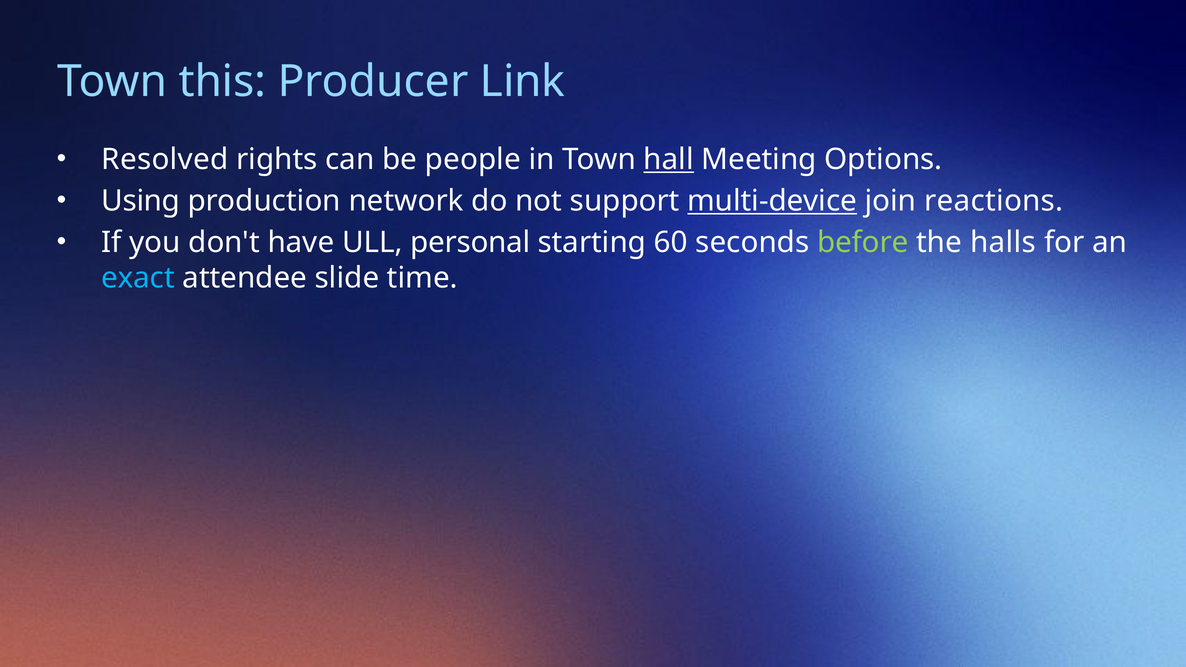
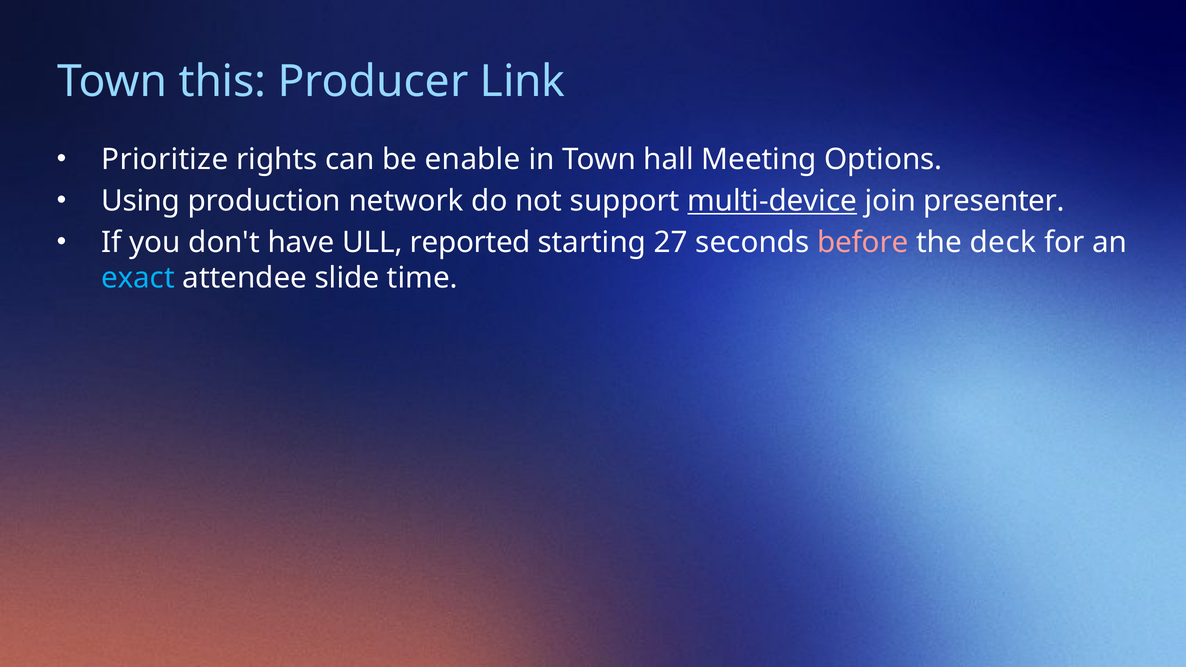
Resolved: Resolved -> Prioritize
people: people -> enable
hall underline: present -> none
reactions: reactions -> presenter
personal: personal -> reported
60: 60 -> 27
before colour: light green -> pink
halls: halls -> deck
